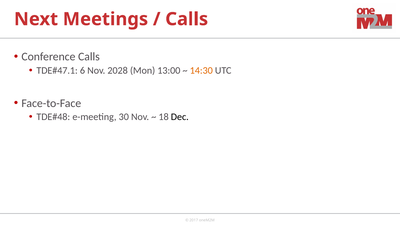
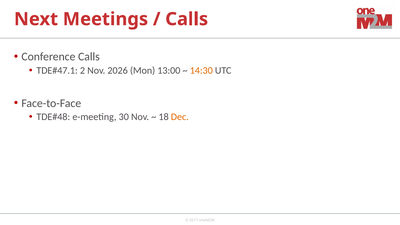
6: 6 -> 2
2028: 2028 -> 2026
Dec colour: black -> orange
